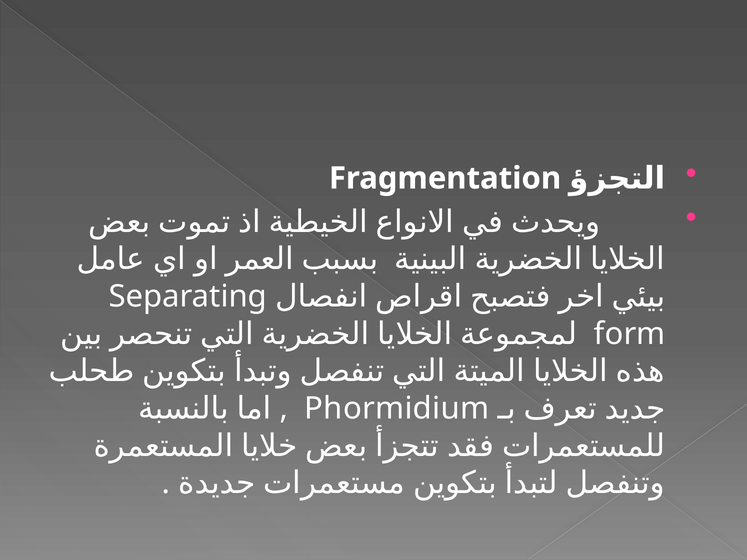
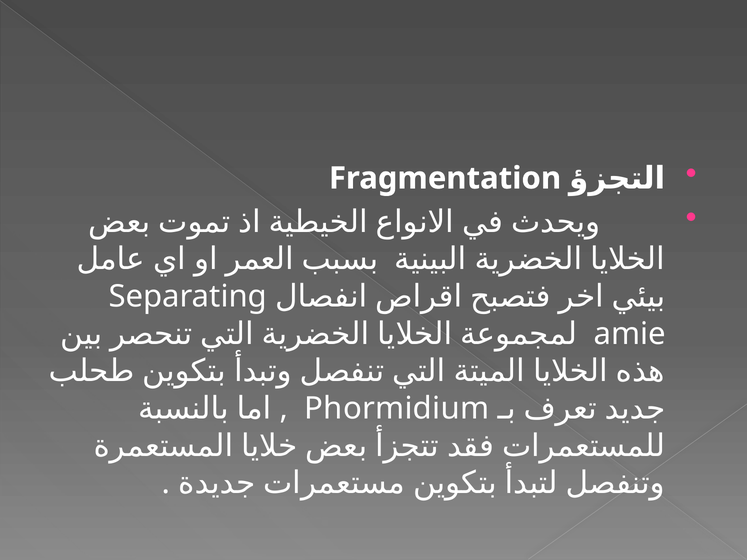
form: form -> amie
